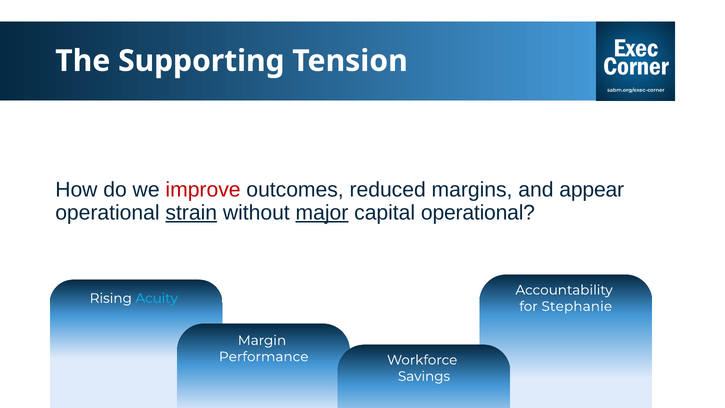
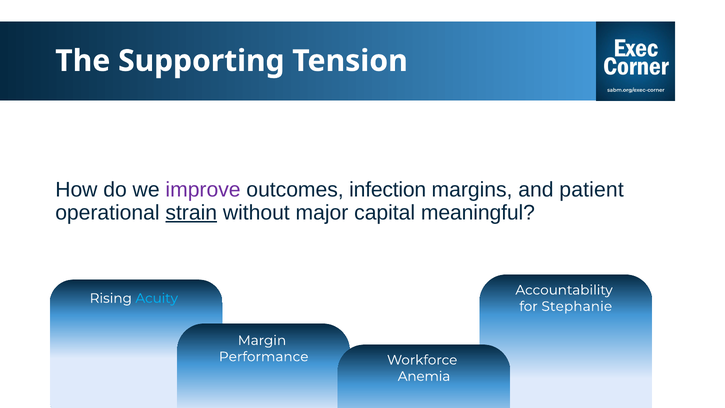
improve colour: red -> purple
reduced: reduced -> infection
appear: appear -> patient
major underline: present -> none
capital operational: operational -> meaningful
Savings: Savings -> Anemia
